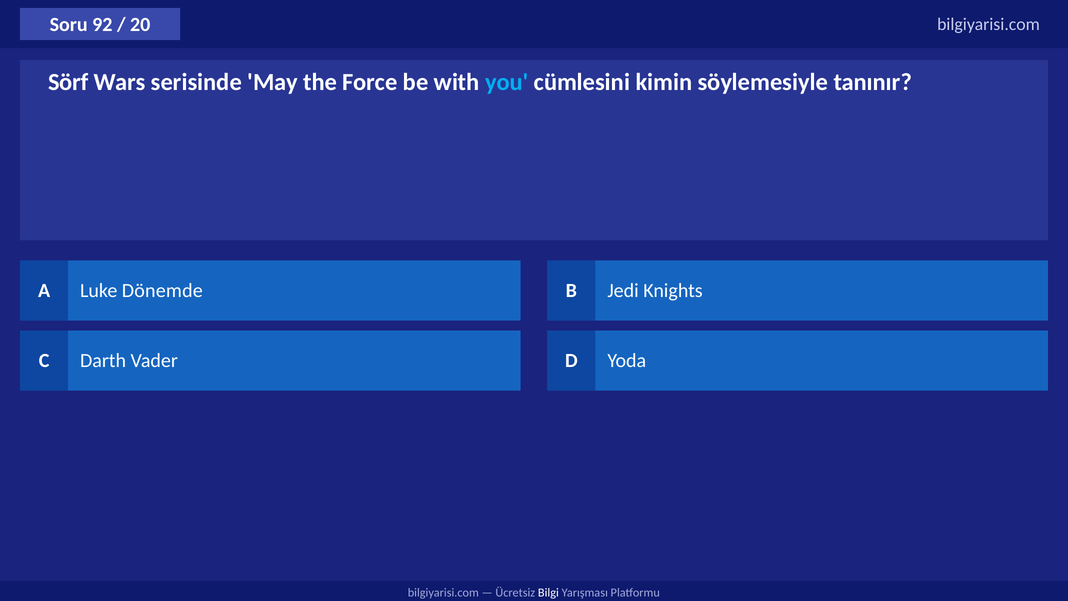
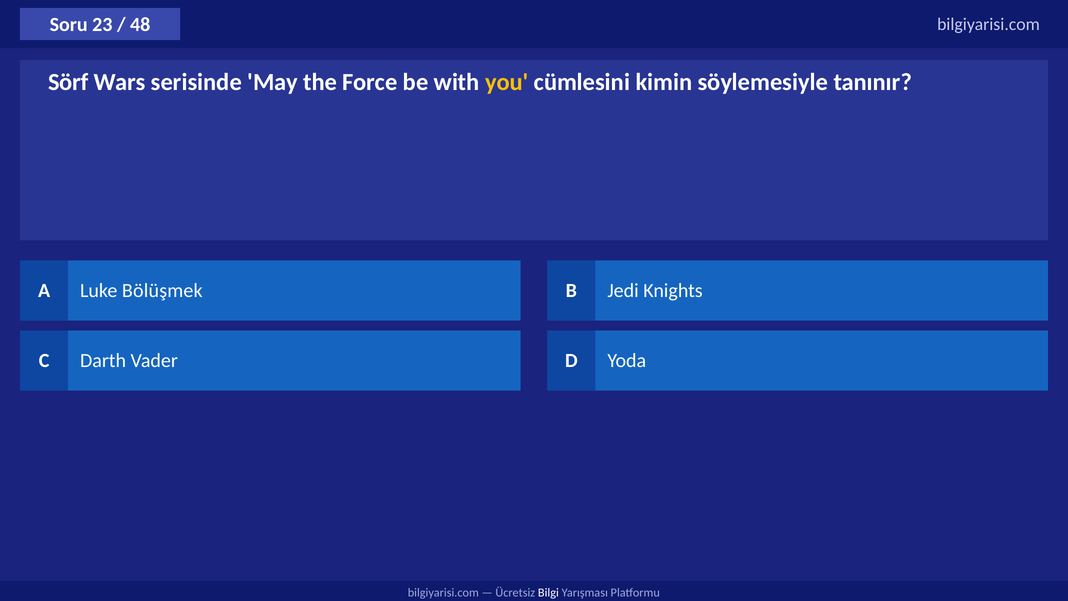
92: 92 -> 23
20: 20 -> 48
you colour: light blue -> yellow
Dönemde: Dönemde -> Bölüşmek
